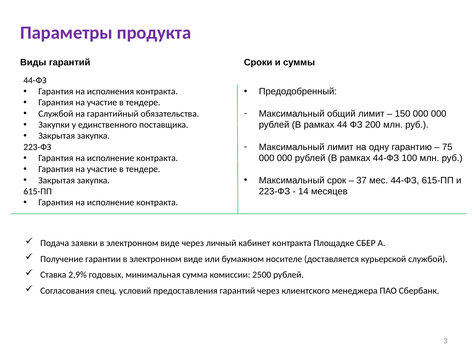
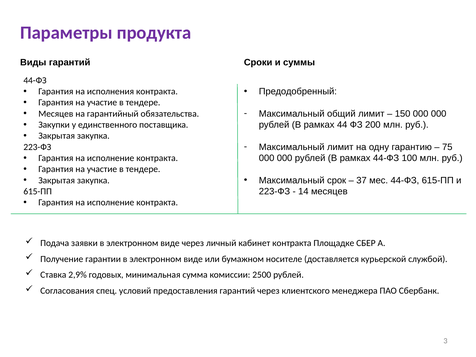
Службой at (56, 114): Службой -> Месяцев
